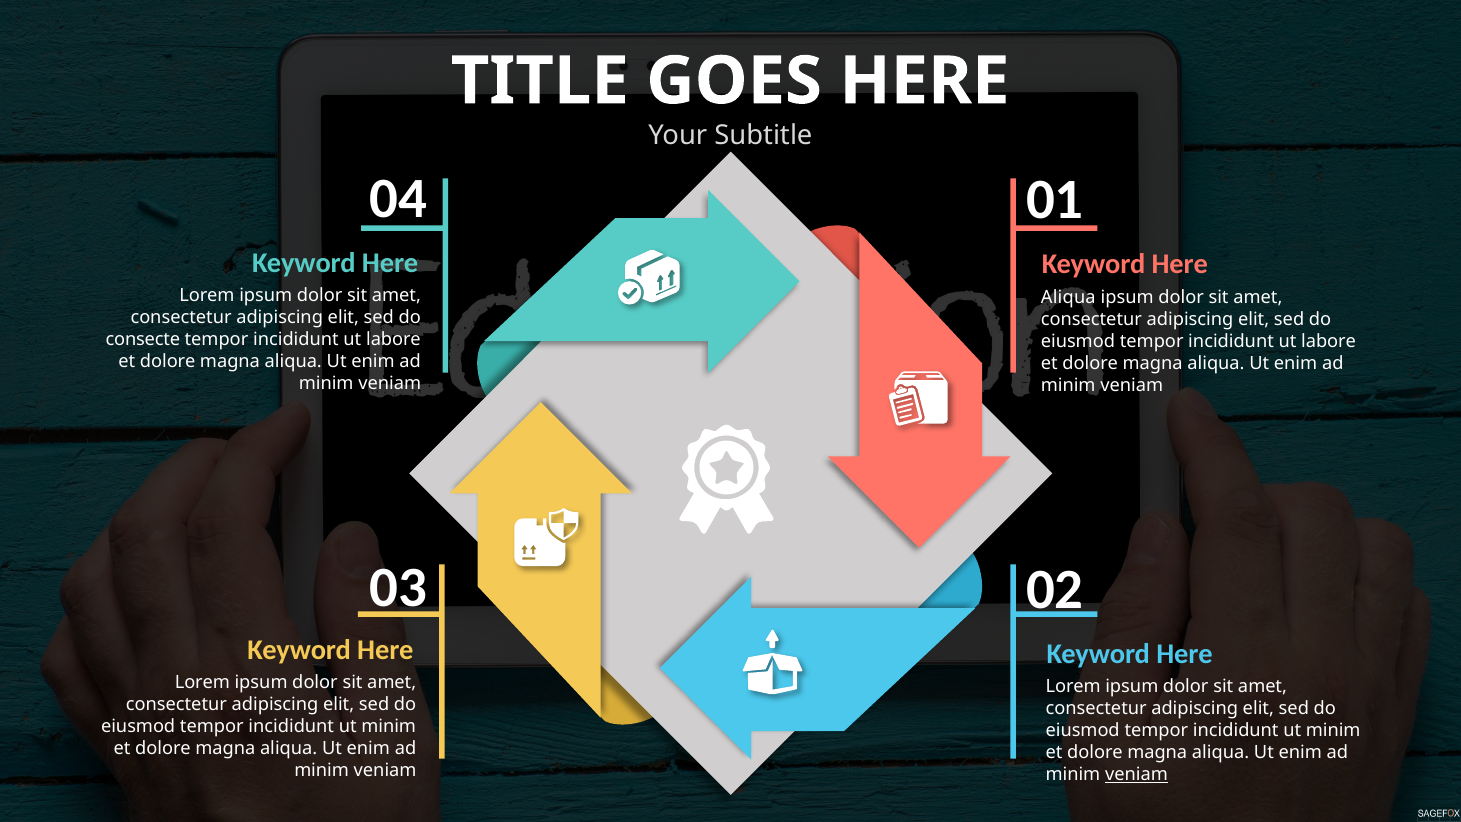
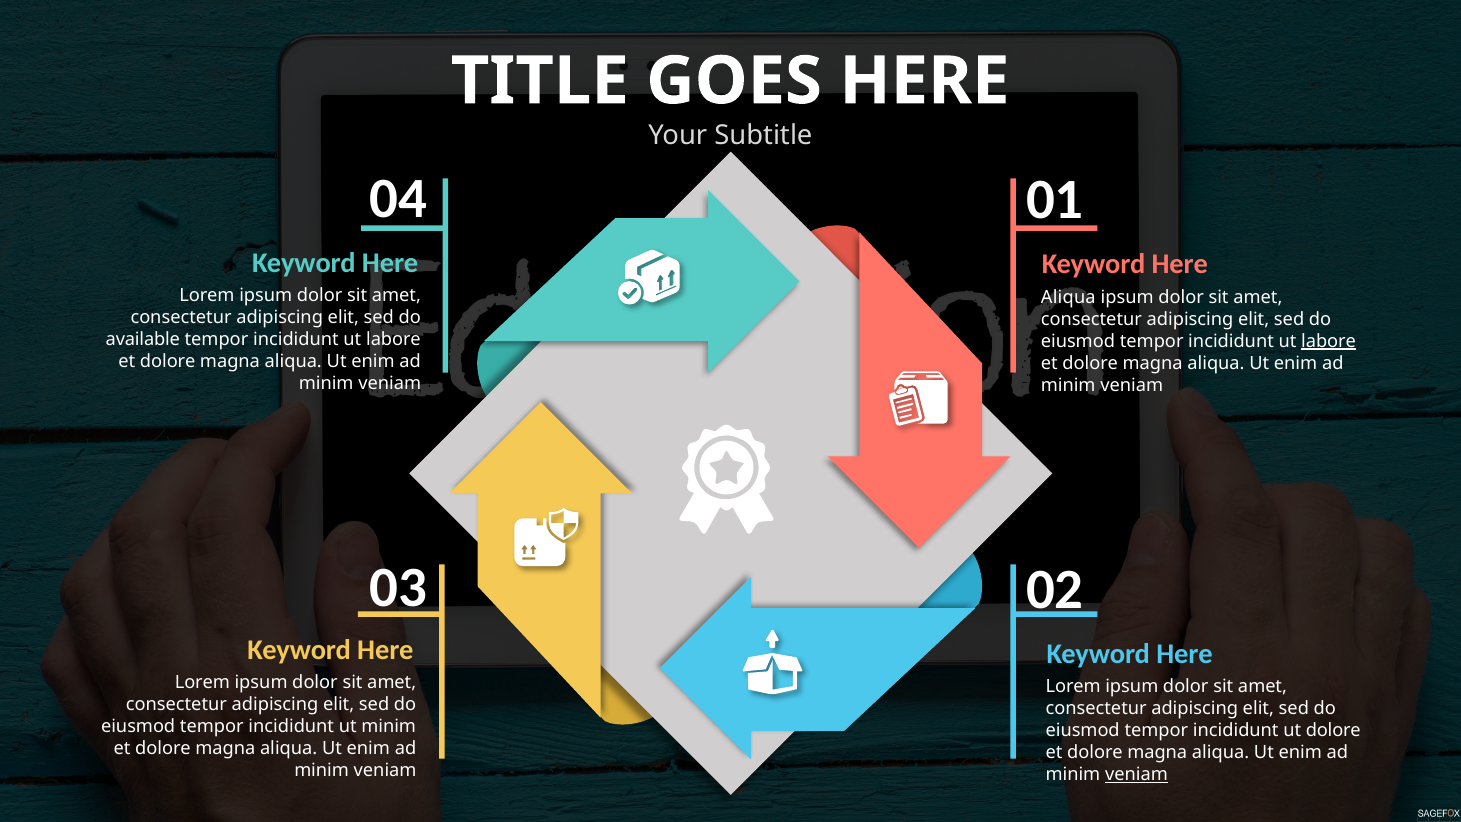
consecte: consecte -> available
labore at (1329, 341) underline: none -> present
minim at (1333, 730): minim -> dolore
